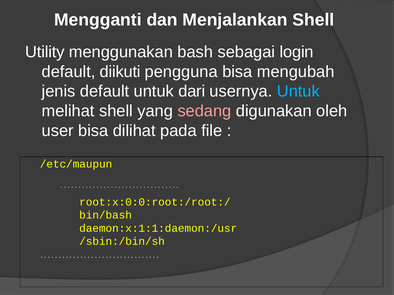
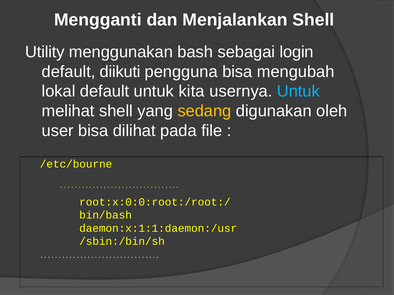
jenis: jenis -> lokal
dari: dari -> kita
sedang colour: pink -> yellow
/etc/maupun: /etc/maupun -> /etc/bourne
